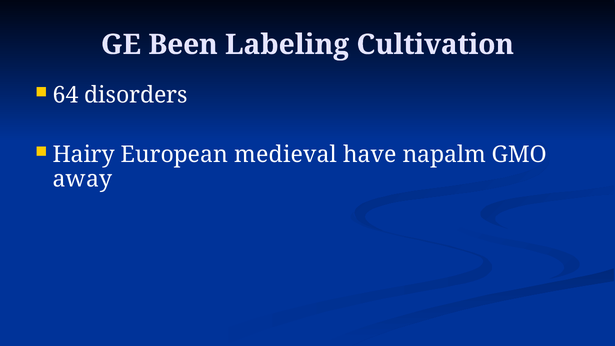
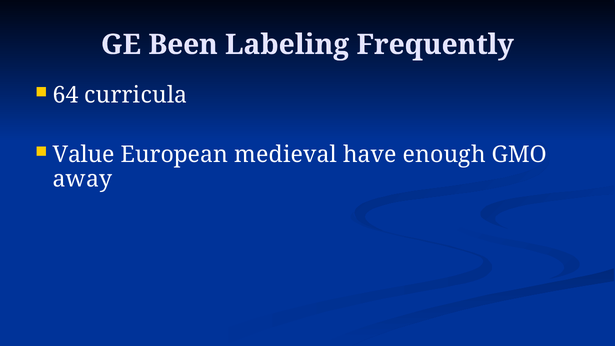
Cultivation: Cultivation -> Frequently
disorders: disorders -> curricula
Hairy: Hairy -> Value
napalm: napalm -> enough
